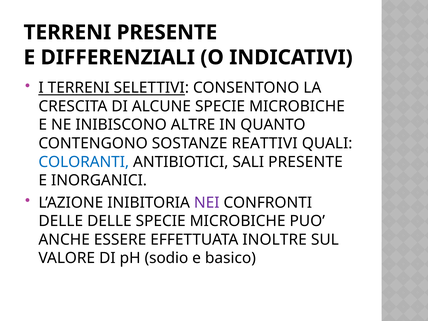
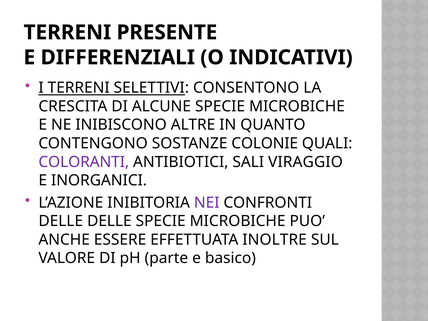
REATTIVI: REATTIVI -> COLONIE
COLORANTI colour: blue -> purple
SALI PRESENTE: PRESENTE -> VIRAGGIO
sodio: sodio -> parte
